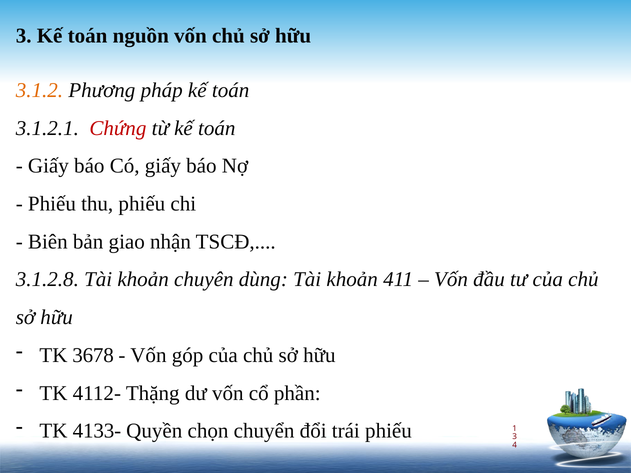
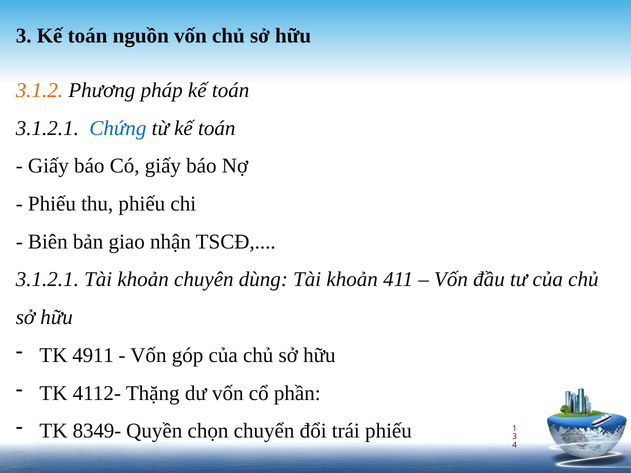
Chứng colour: red -> blue
3.1.2.8 at (47, 280): 3.1.2.8 -> 3.1.2.1
3678: 3678 -> 4911
4133-: 4133- -> 8349-
